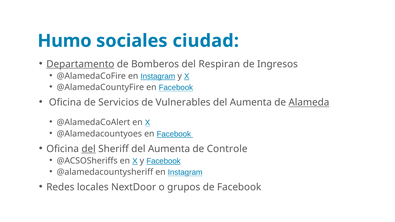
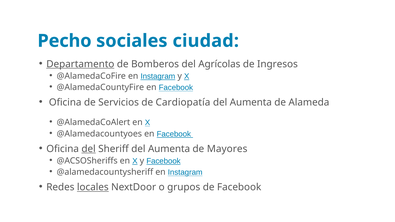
Humo: Humo -> Pecho
Respiran: Respiran -> Agrícolas
Vulnerables: Vulnerables -> Cardiopatía
Alameda underline: present -> none
Controle: Controle -> Mayores
locales underline: none -> present
